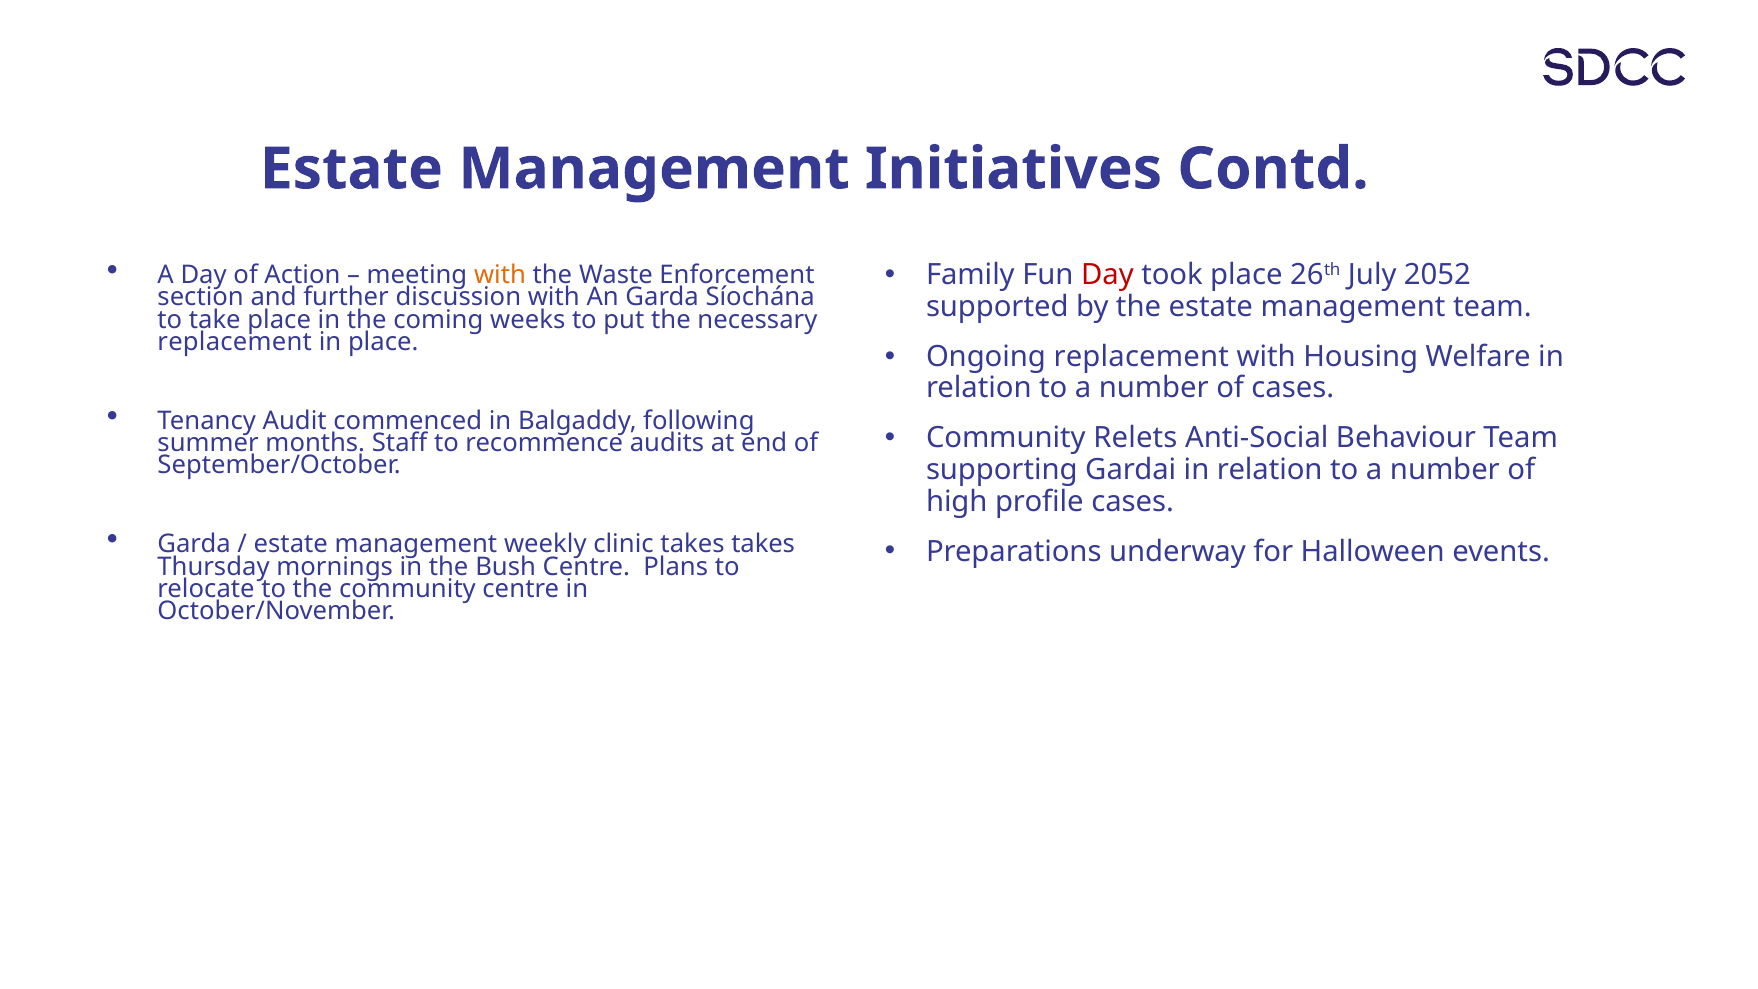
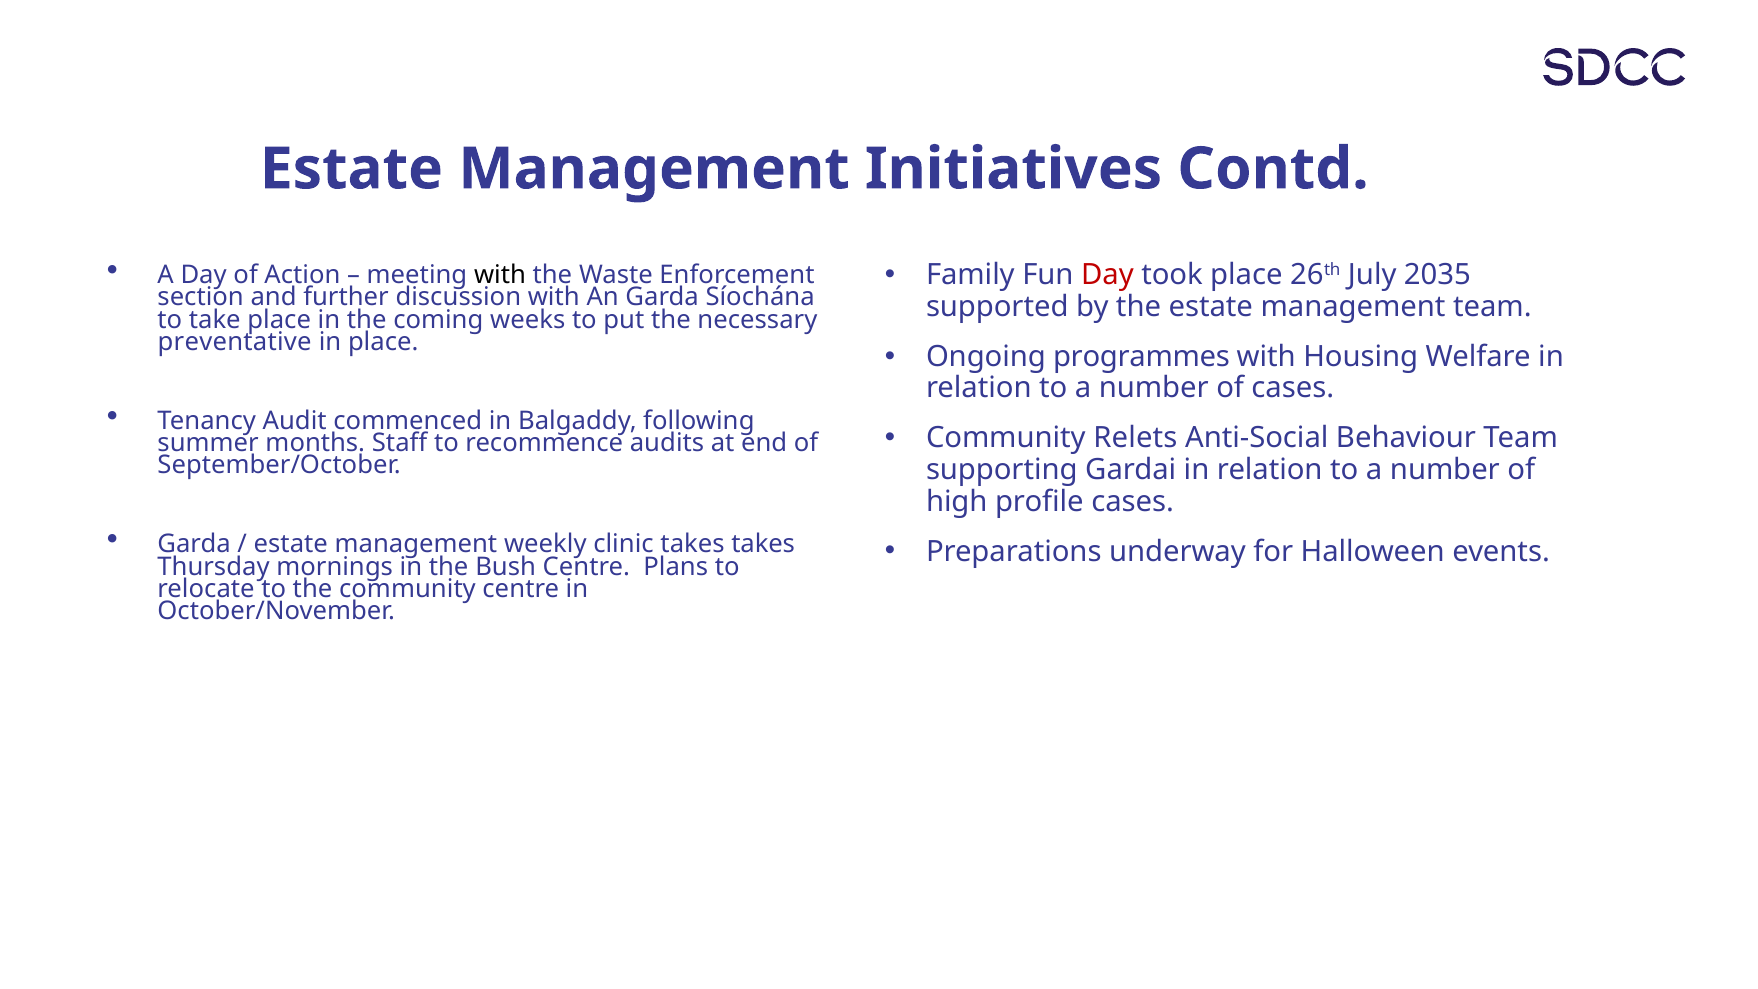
2052: 2052 -> 2035
with at (500, 275) colour: orange -> black
replacement at (235, 342): replacement -> preventative
Ongoing replacement: replacement -> programmes
